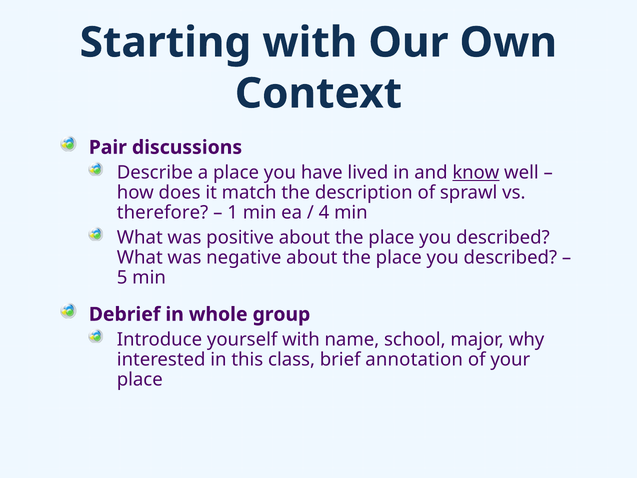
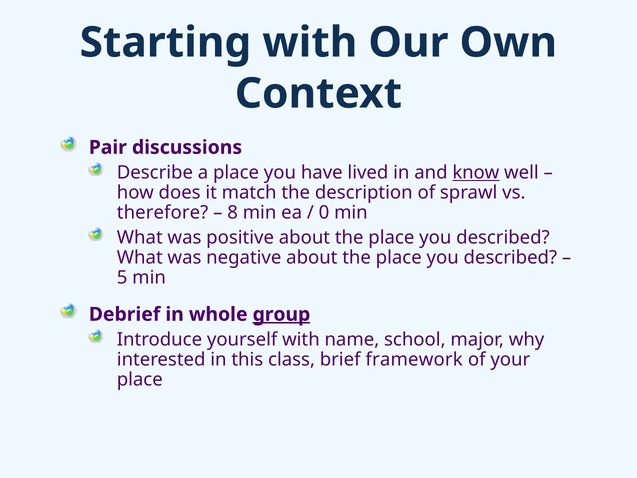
1: 1 -> 8
4: 4 -> 0
group underline: none -> present
annotation: annotation -> framework
